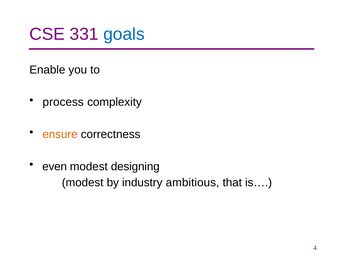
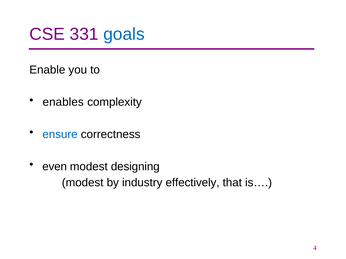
process: process -> enables
ensure colour: orange -> blue
ambitious: ambitious -> effectively
